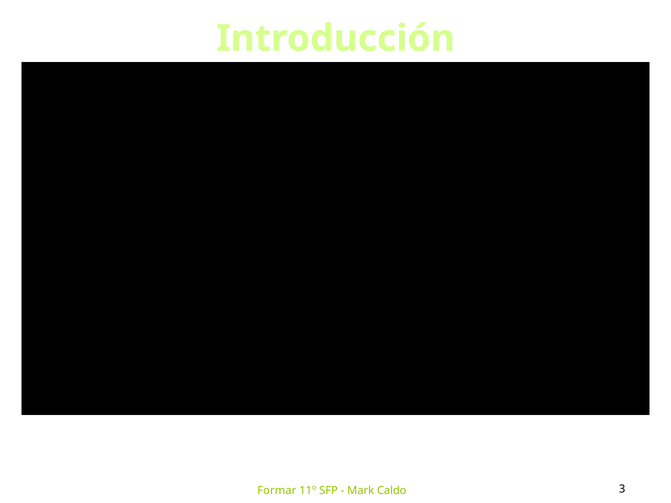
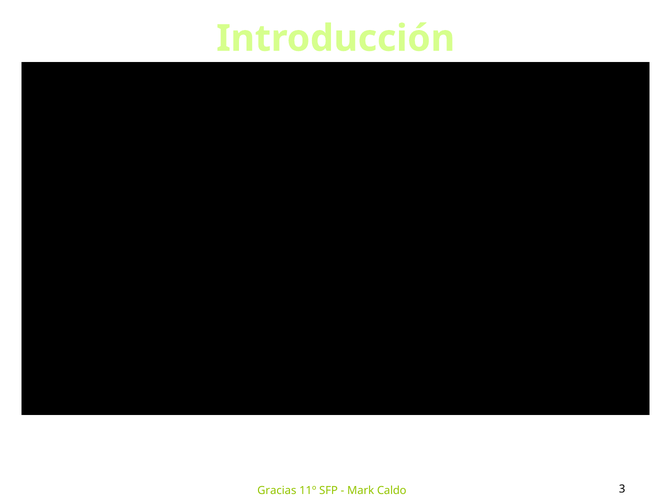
Formar: Formar -> Gracias
